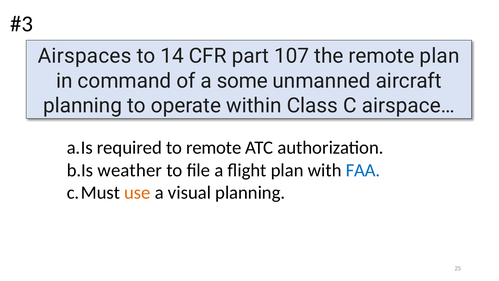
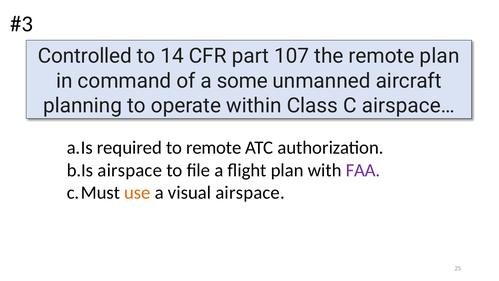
Airspaces: Airspaces -> Controlled
weather at (130, 170): weather -> airspace
FAA colour: blue -> purple
visual planning: planning -> airspace
